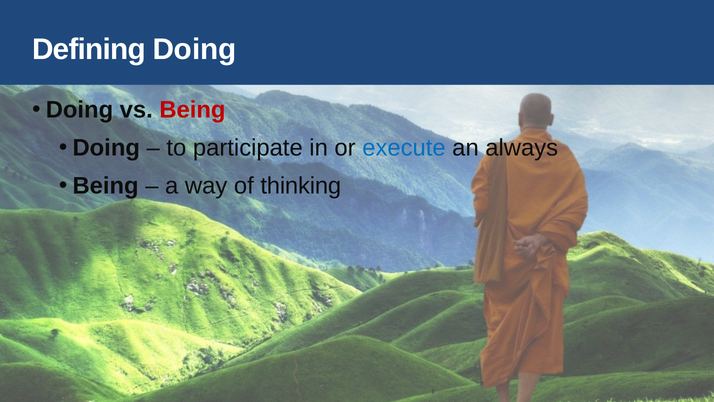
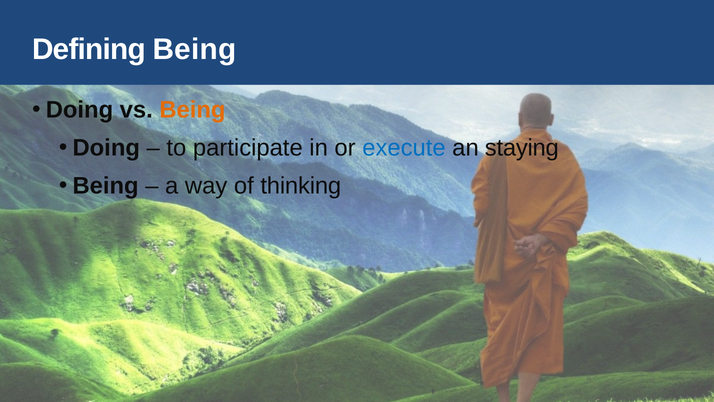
Defining Doing: Doing -> Being
Being at (192, 110) colour: red -> orange
always: always -> staying
